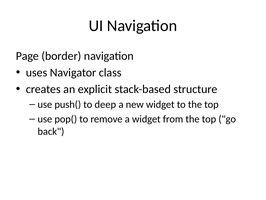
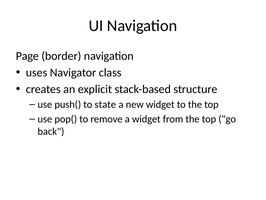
deep: deep -> state
